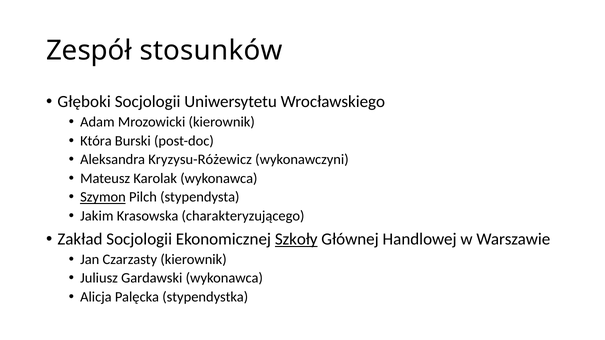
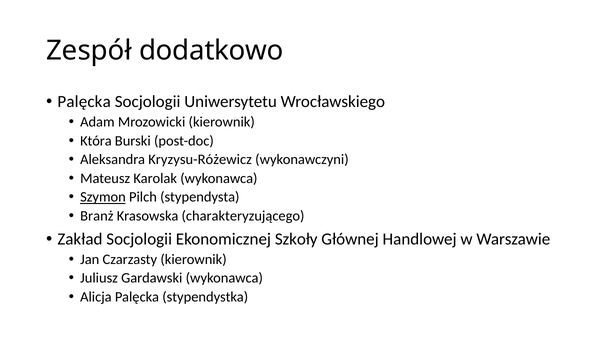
stosunków: stosunków -> dodatkowo
Głęboki at (84, 102): Głęboki -> Palęcka
Jakim: Jakim -> Branż
Szkoły underline: present -> none
